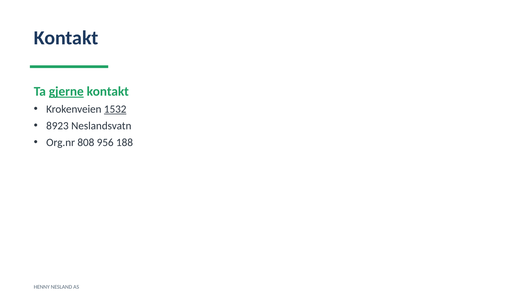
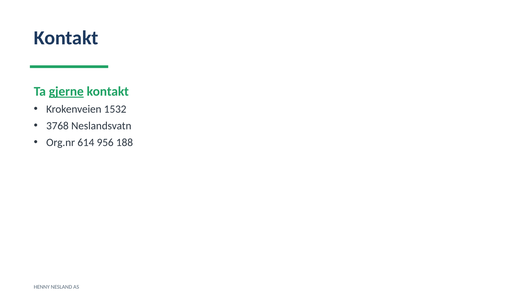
1532 underline: present -> none
8923: 8923 -> 3768
808: 808 -> 614
